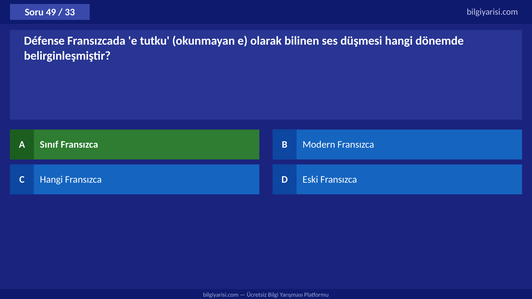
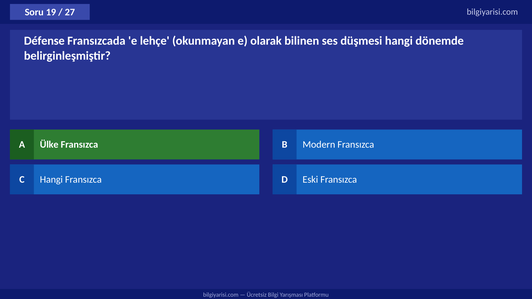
49: 49 -> 19
33: 33 -> 27
tutku: tutku -> lehçe
Sınıf: Sınıf -> Ülke
